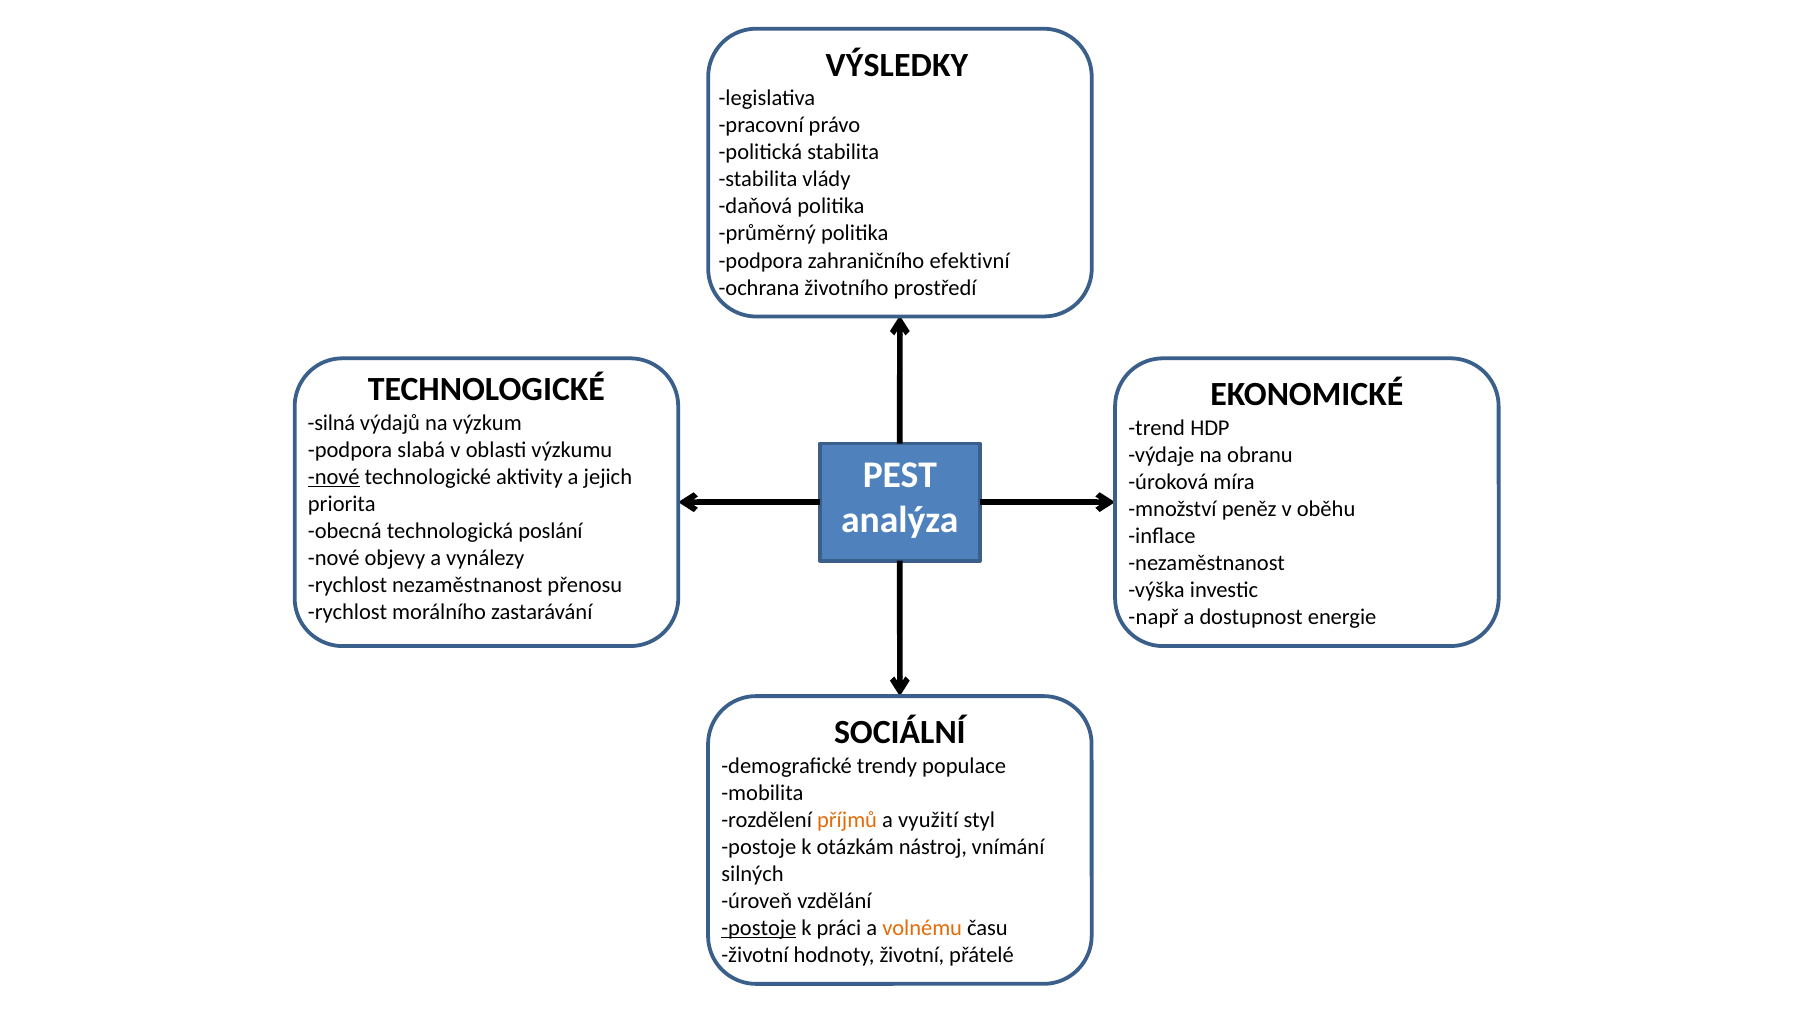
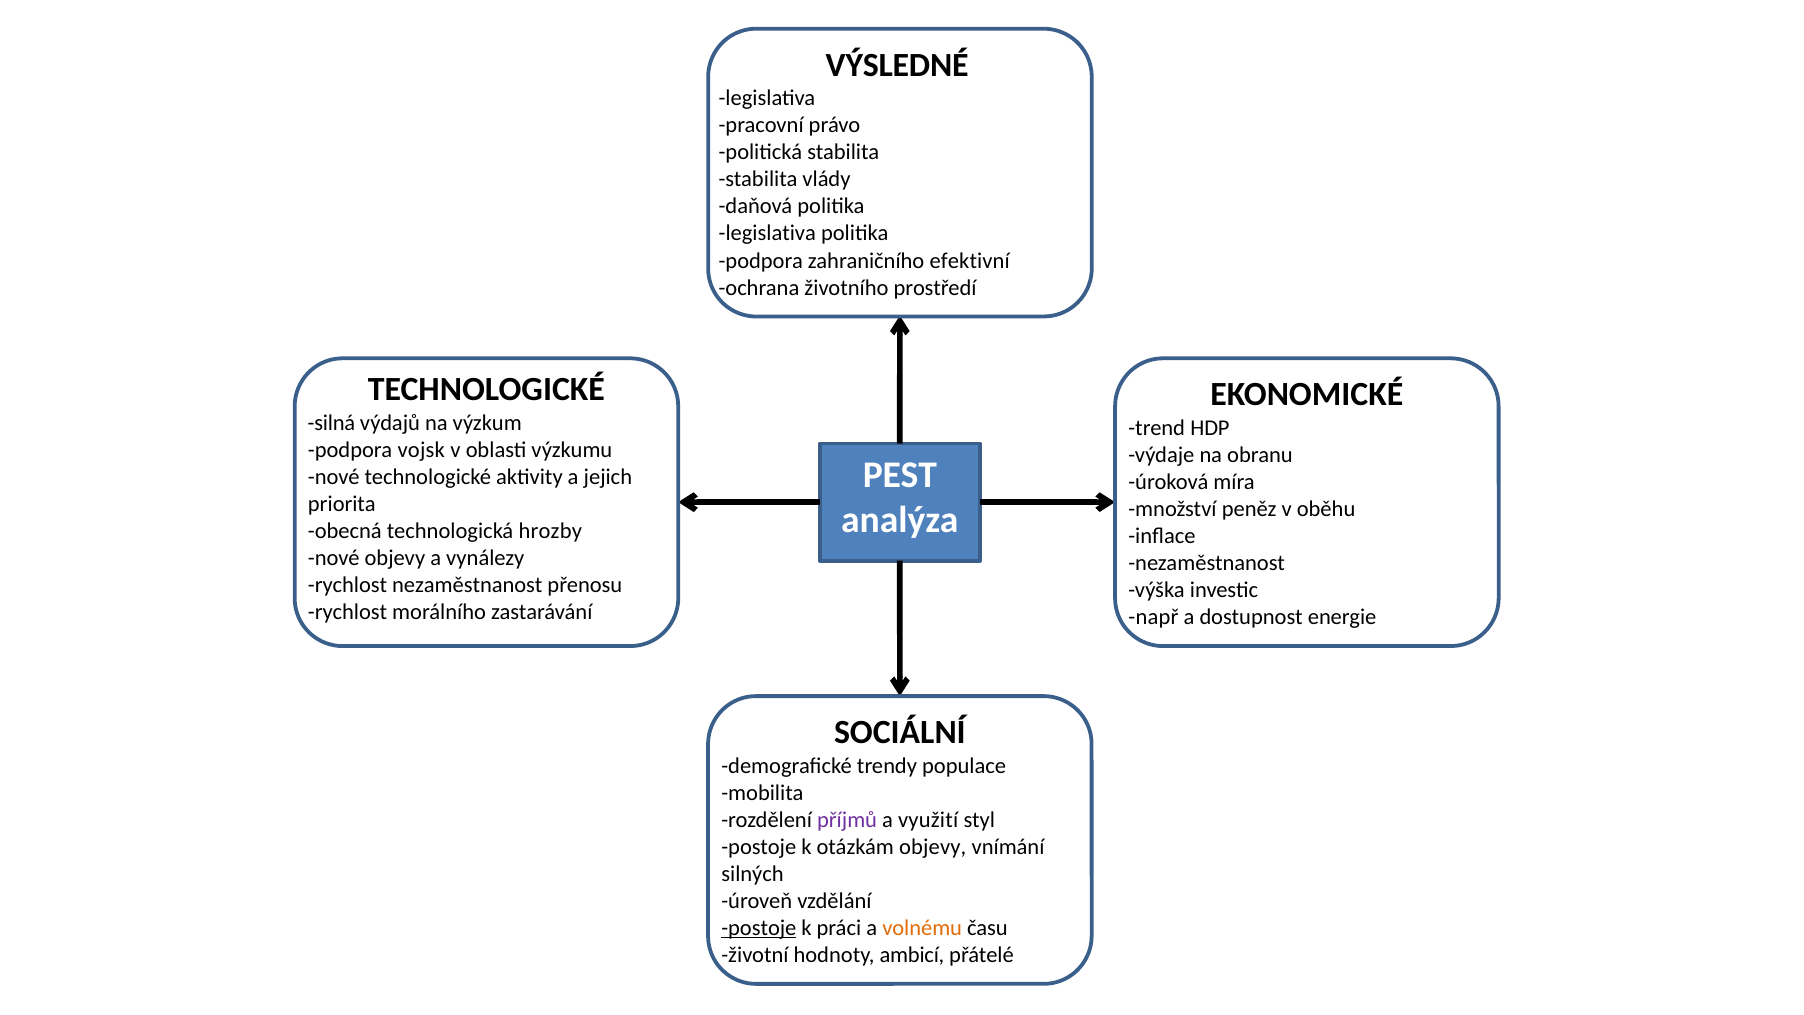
VÝSLEDKY: VÝSLEDKY -> VÝSLEDNÉ
průměrný at (767, 233): průměrný -> legislativa
slabá: slabá -> vojsk
nové at (334, 477) underline: present -> none
poslání: poslání -> hrozby
příjmů colour: orange -> purple
otázkám nástroj: nástroj -> objevy
hodnoty životní: životní -> ambicí
